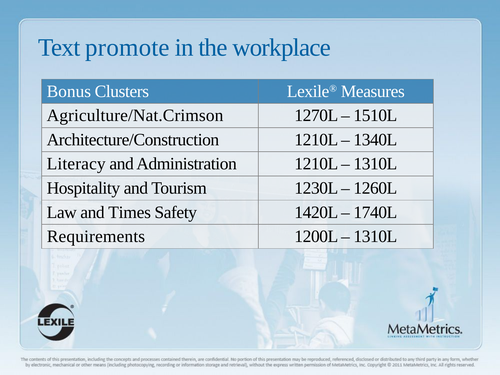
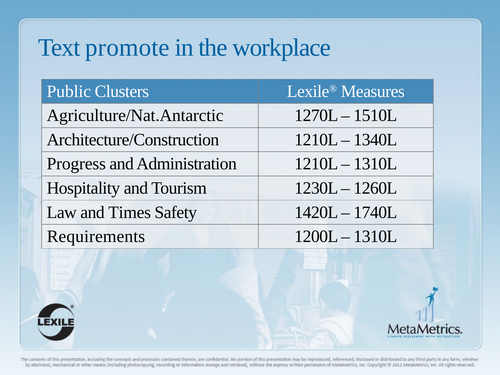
Bonus: Bonus -> Public
Agriculture/Nat.Crimson: Agriculture/Nat.Crimson -> Agriculture/Nat.Antarctic
Literacy: Literacy -> Progress
